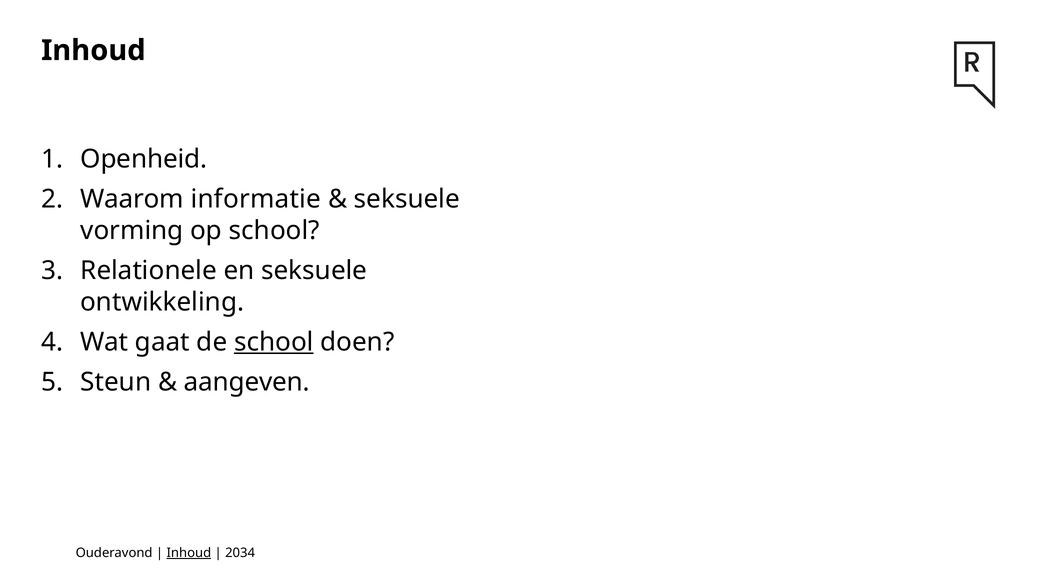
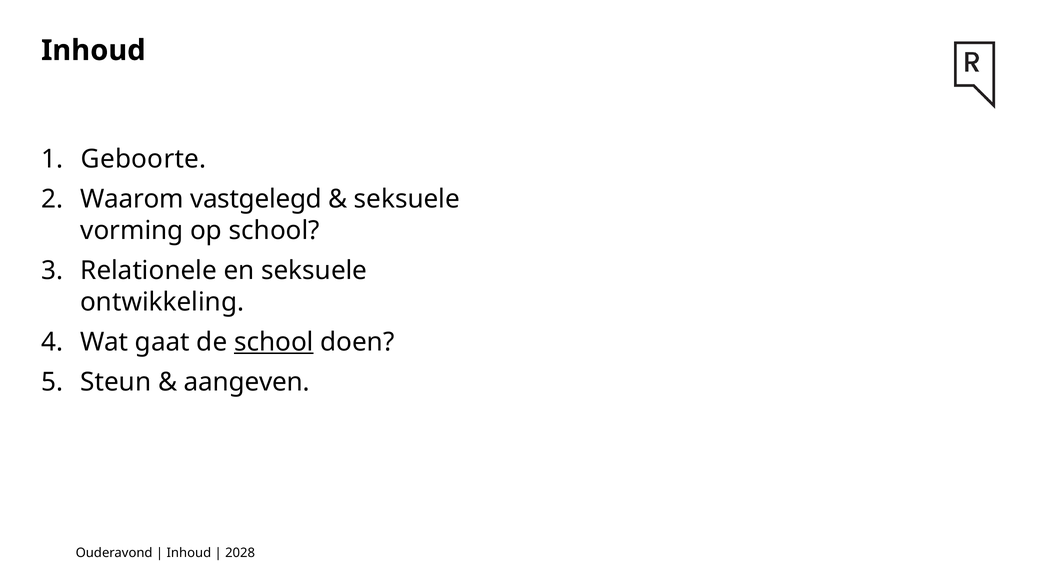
Openheid: Openheid -> Geboorte
informatie: informatie -> vastgelegd
Inhoud at (189, 553) underline: present -> none
2034: 2034 -> 2028
